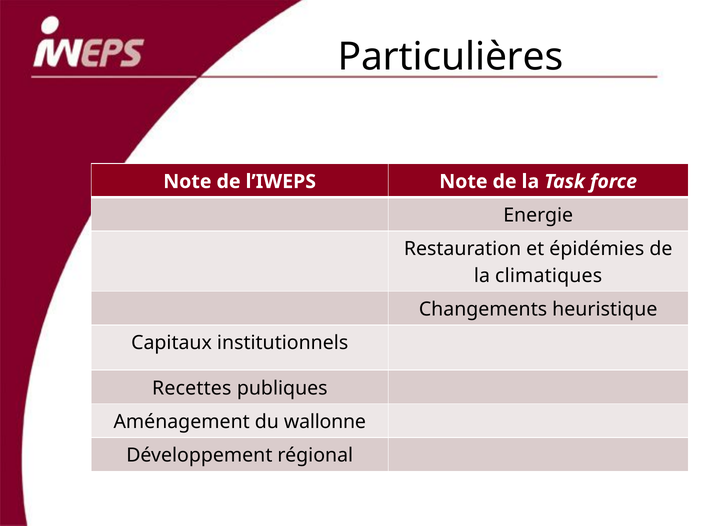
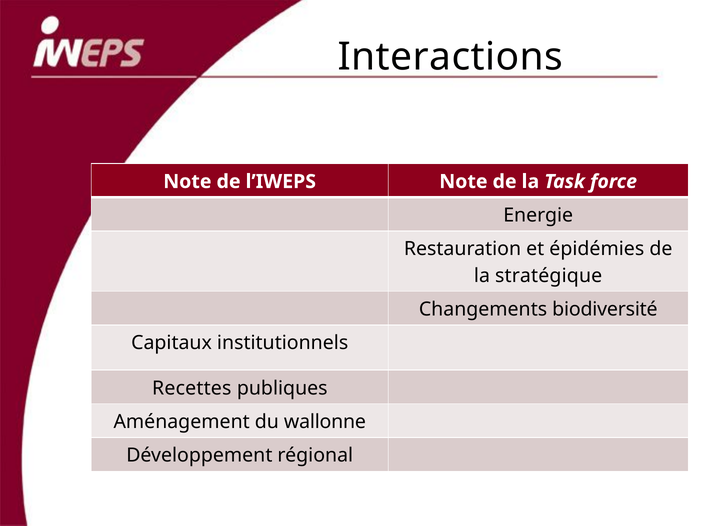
Particulières: Particulières -> Interactions
climatiques: climatiques -> stratégique
heuristique: heuristique -> biodiversité
